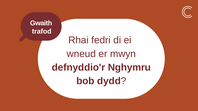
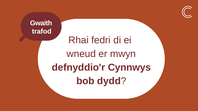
Nghymru: Nghymru -> Cynnwys
